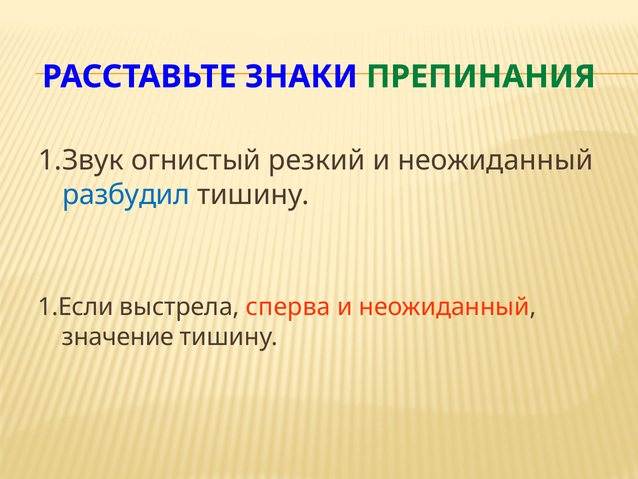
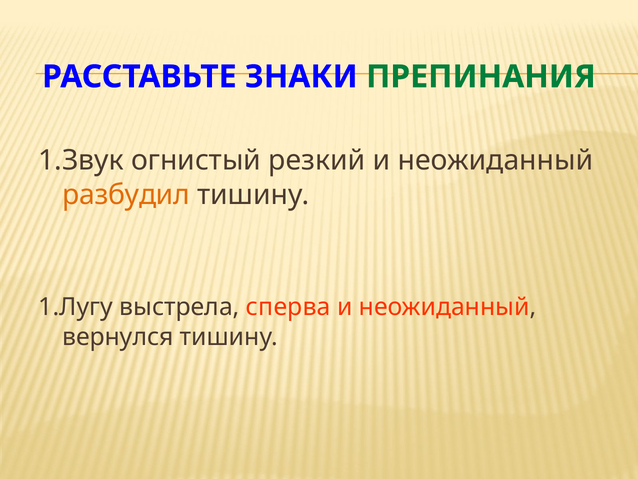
разбудил colour: blue -> orange
1.Если: 1.Если -> 1.Лугу
значение: значение -> вернулся
